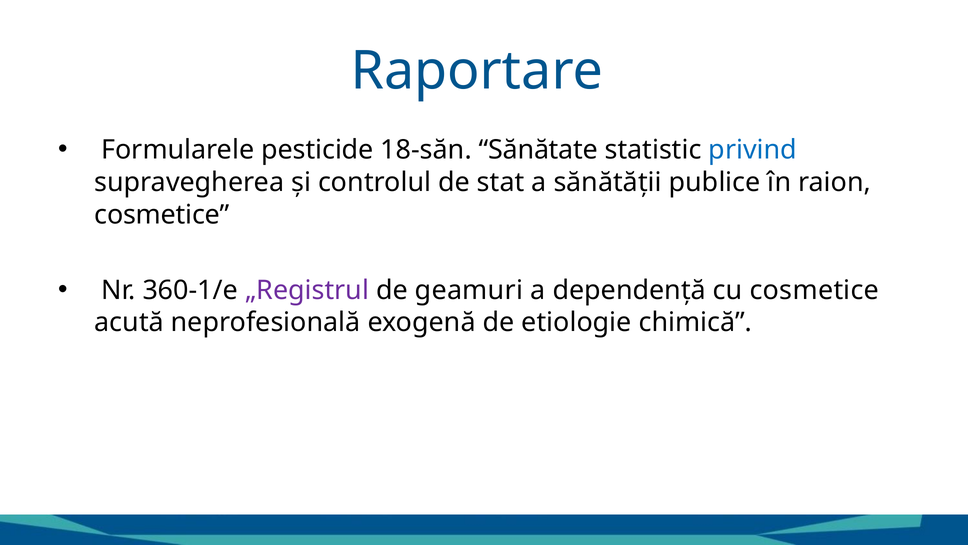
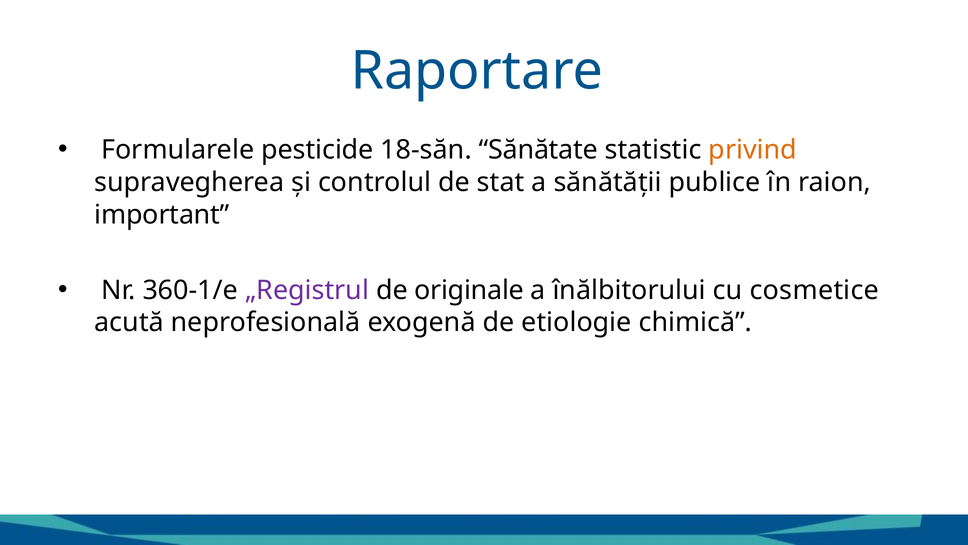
privind colour: blue -> orange
cosmetice at (162, 215): cosmetice -> important
geamuri: geamuri -> originale
dependență: dependență -> înălbitorului
